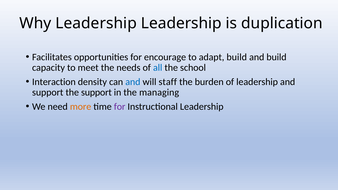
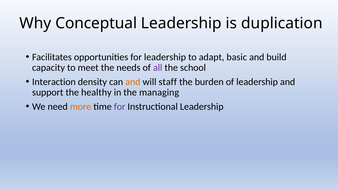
Why Leadership: Leadership -> Conceptual
for encourage: encourage -> leadership
adapt build: build -> basic
all colour: blue -> purple
and at (133, 82) colour: blue -> orange
the support: support -> healthy
